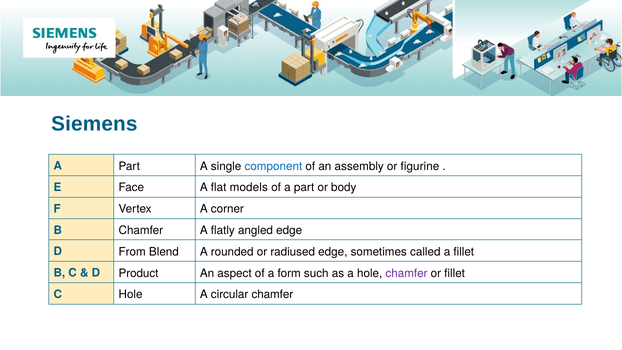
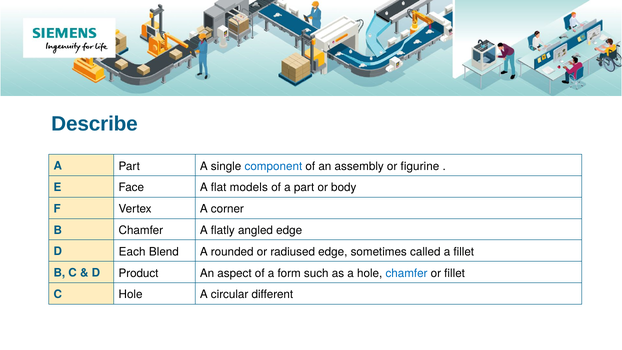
Siemens: Siemens -> Describe
From: From -> Each
chamfer at (407, 273) colour: purple -> blue
circular chamfer: chamfer -> different
